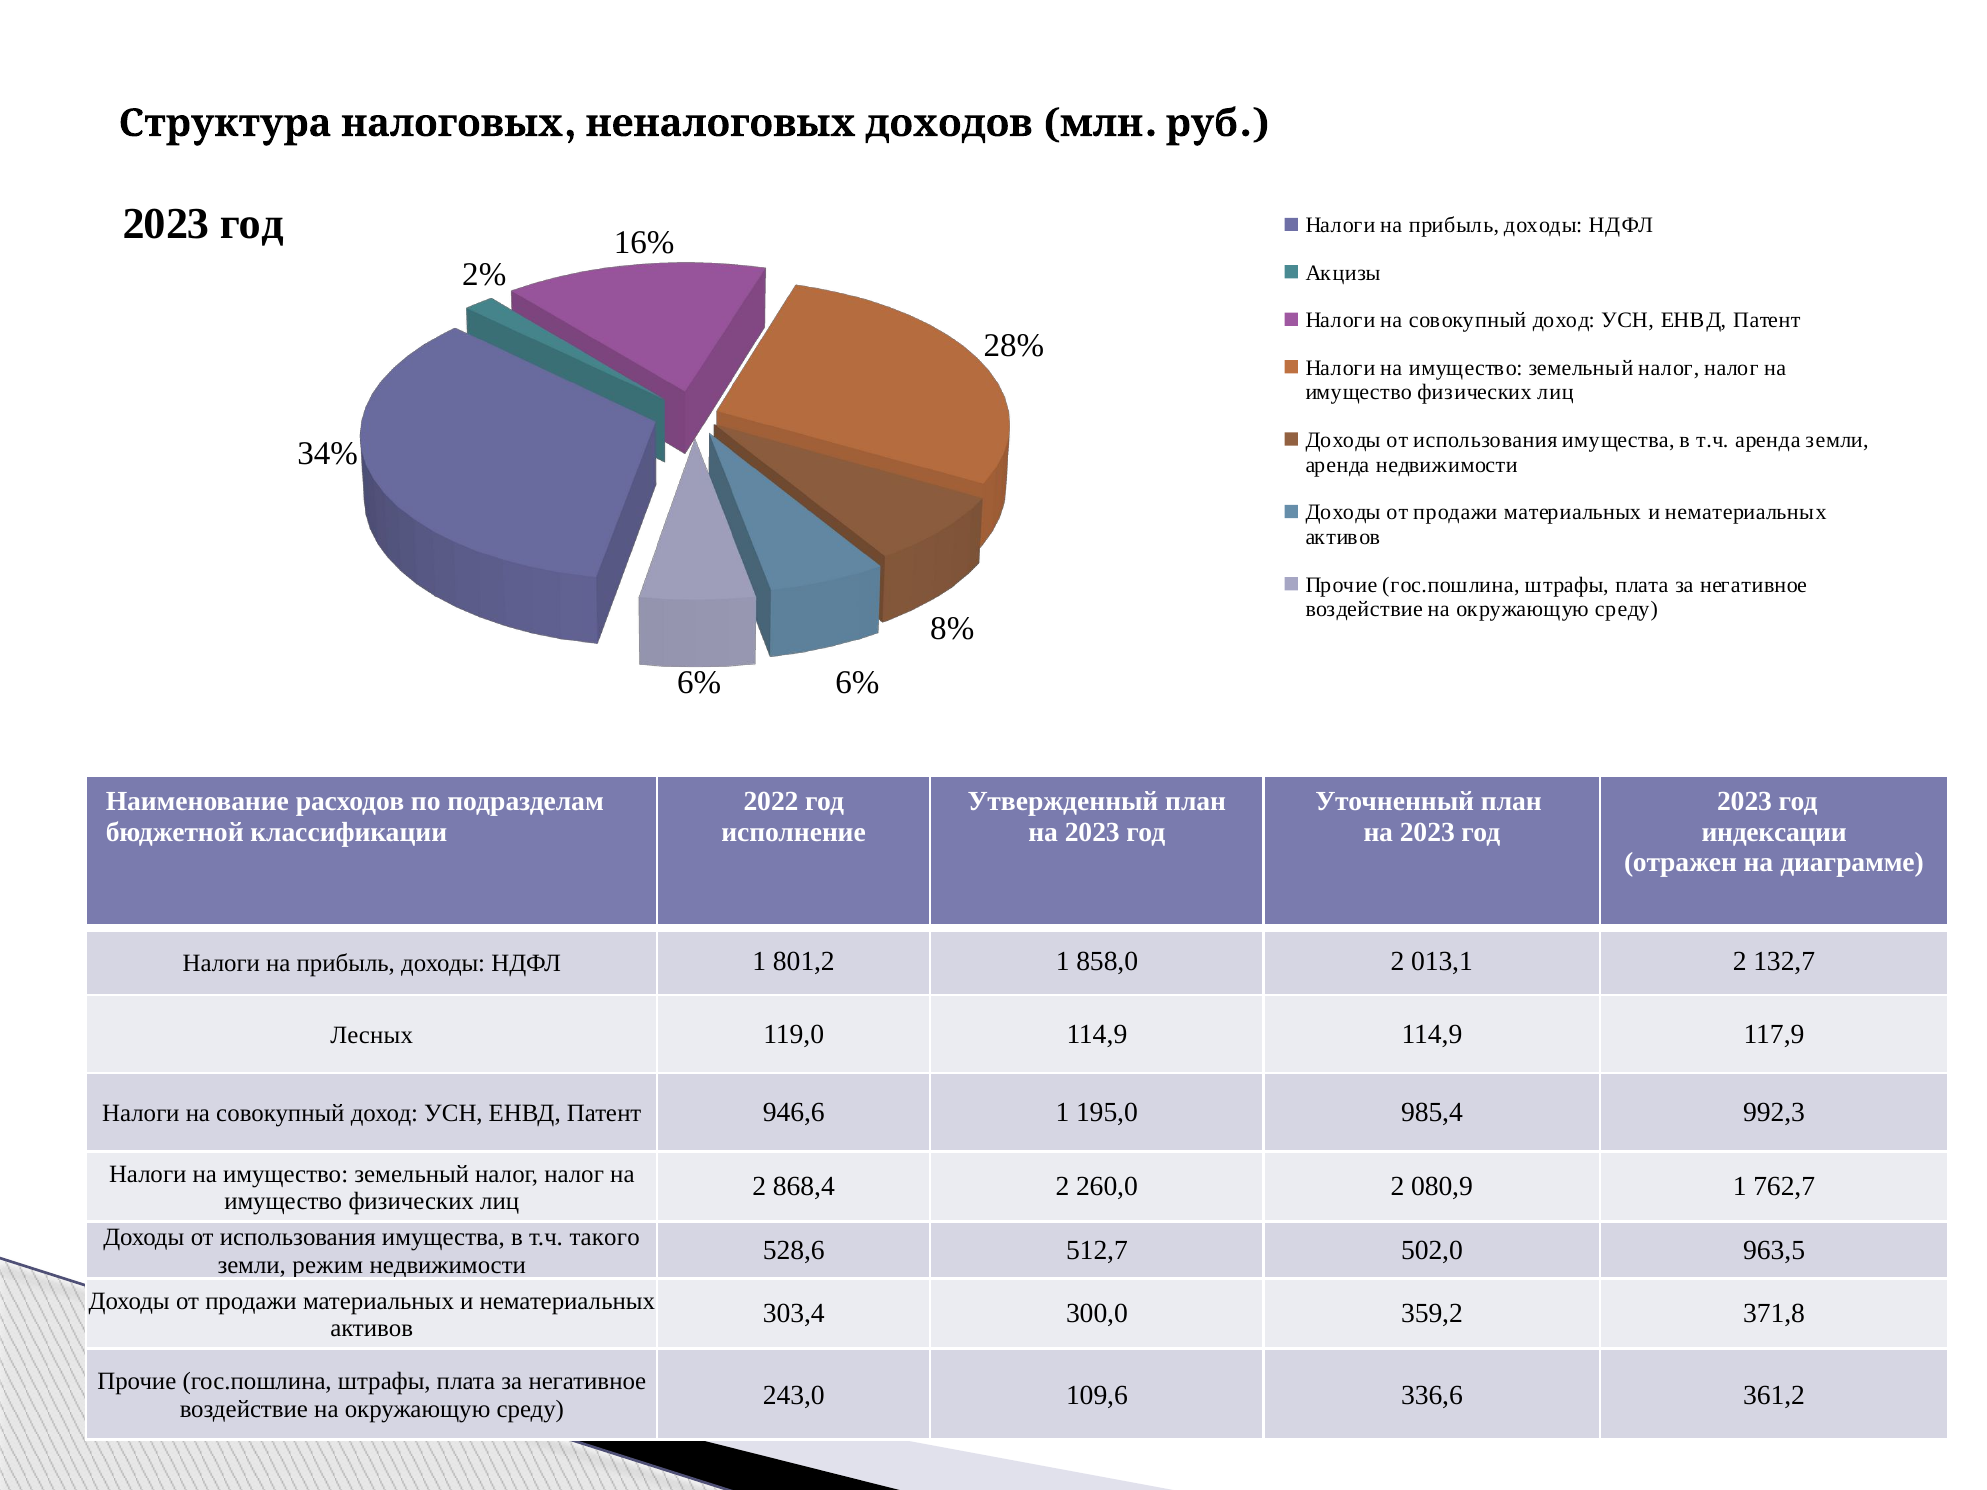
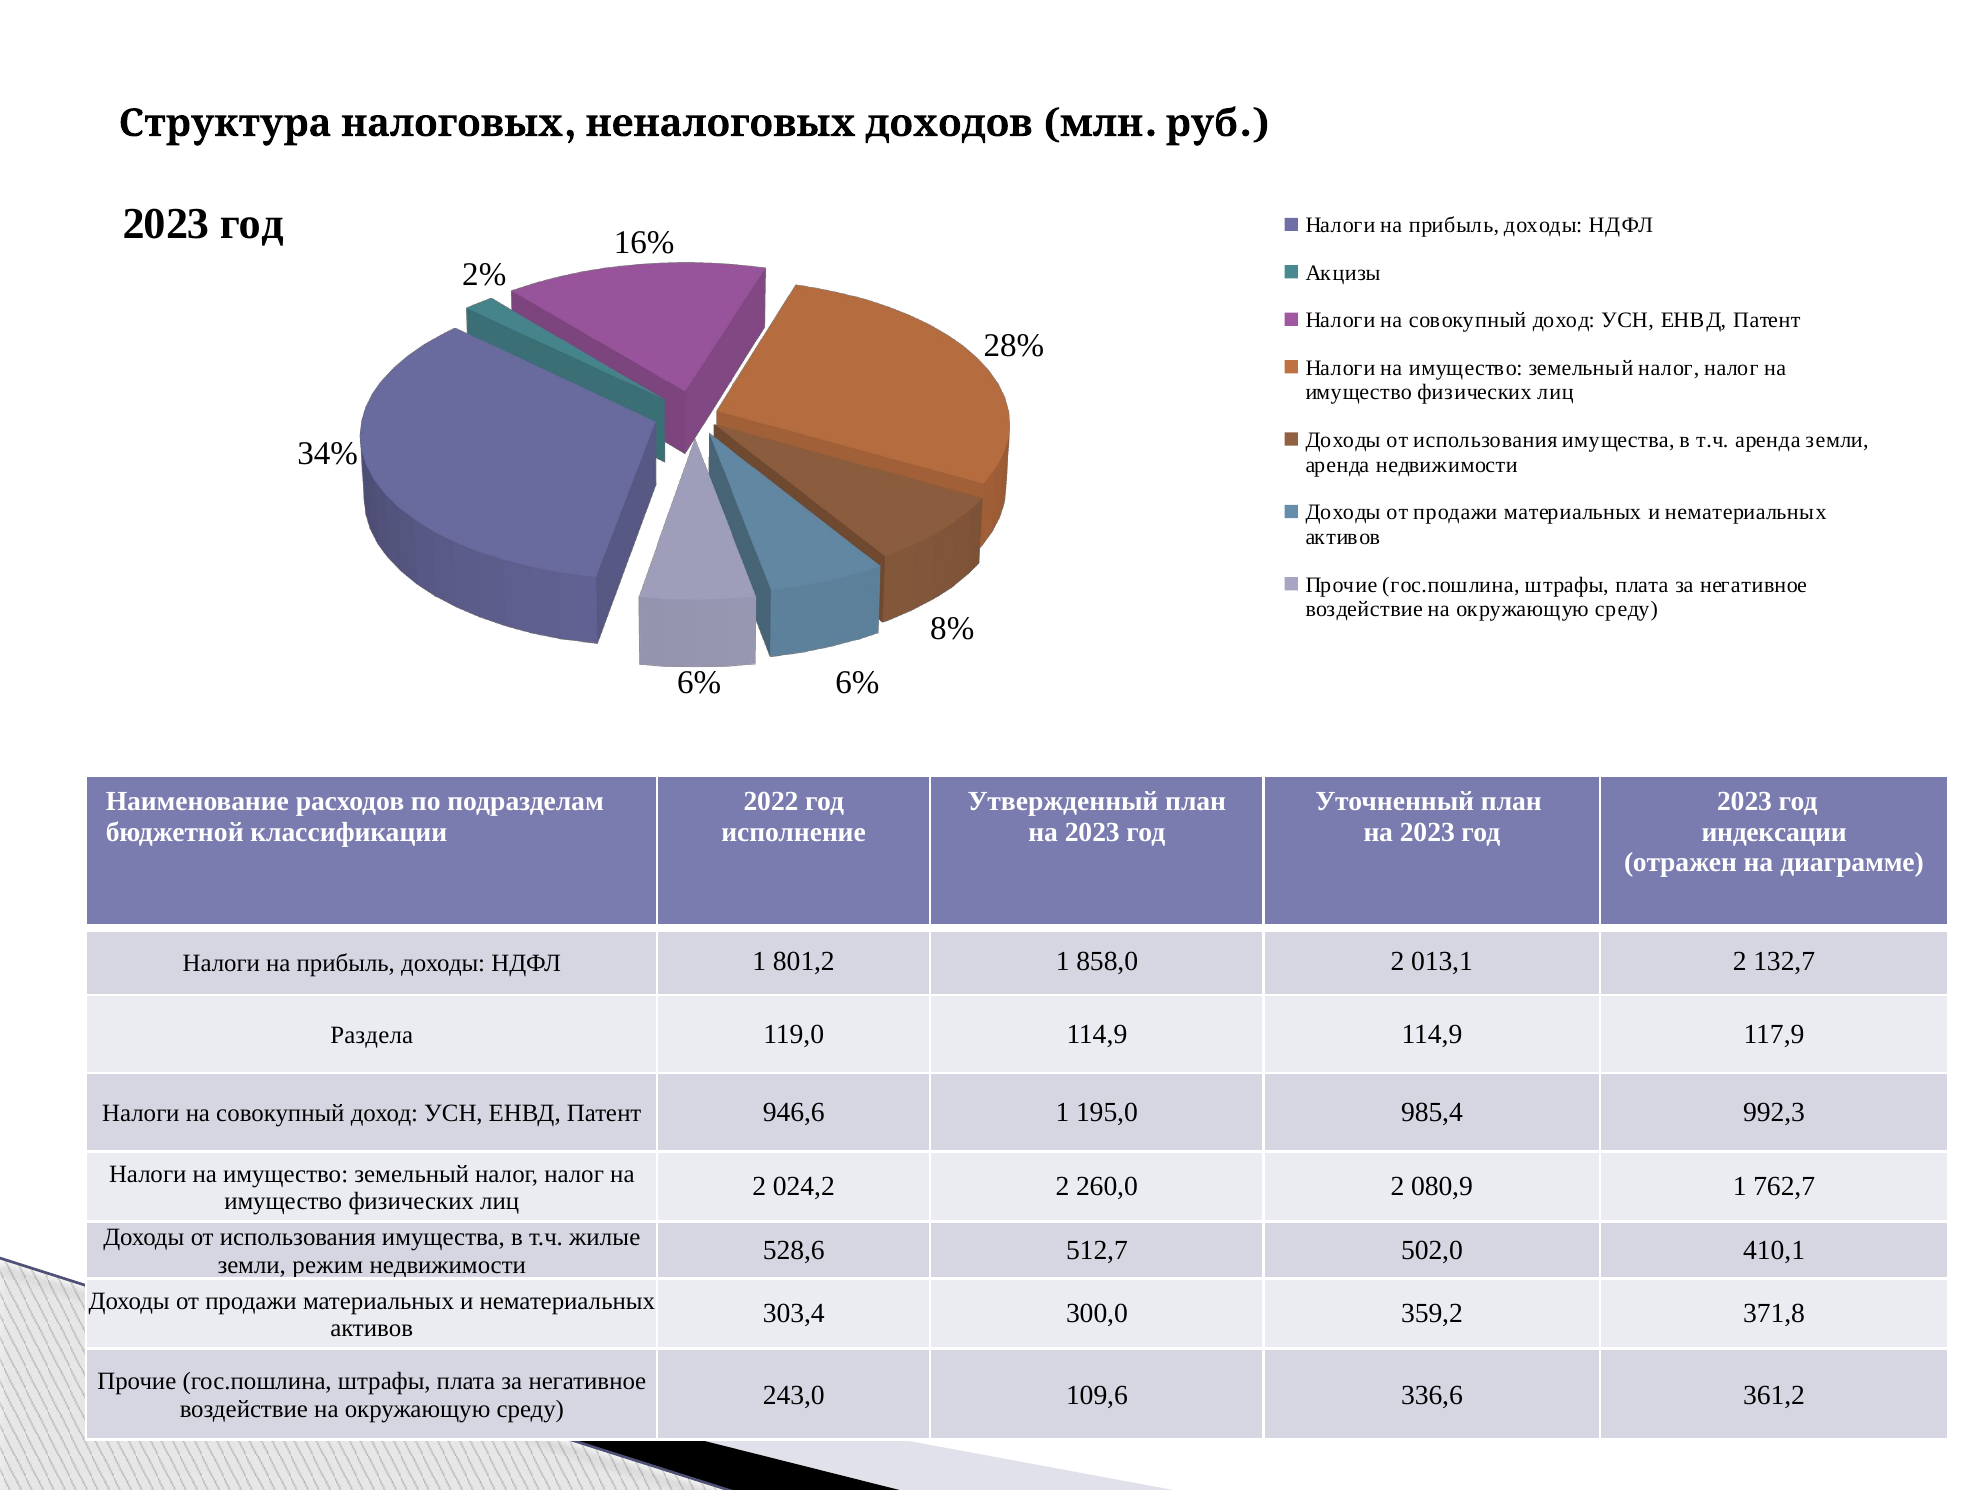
Лесных: Лесных -> Раздела
868,4: 868,4 -> 024,2
такого: такого -> жилые
963,5: 963,5 -> 410,1
